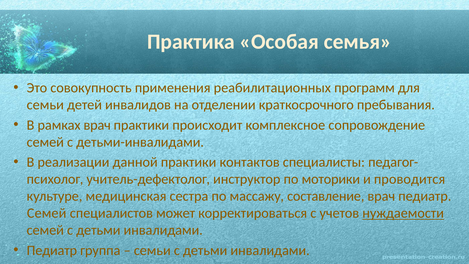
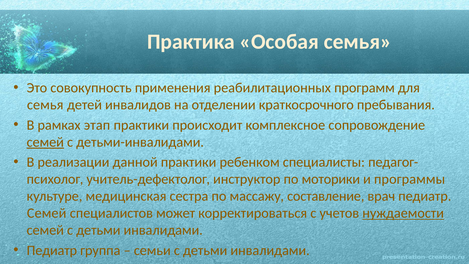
семьи at (45, 105): семьи -> семья
рамках врач: врач -> этап
семей at (45, 142) underline: none -> present
контактов: контактов -> ребенком
проводится: проводится -> программы
